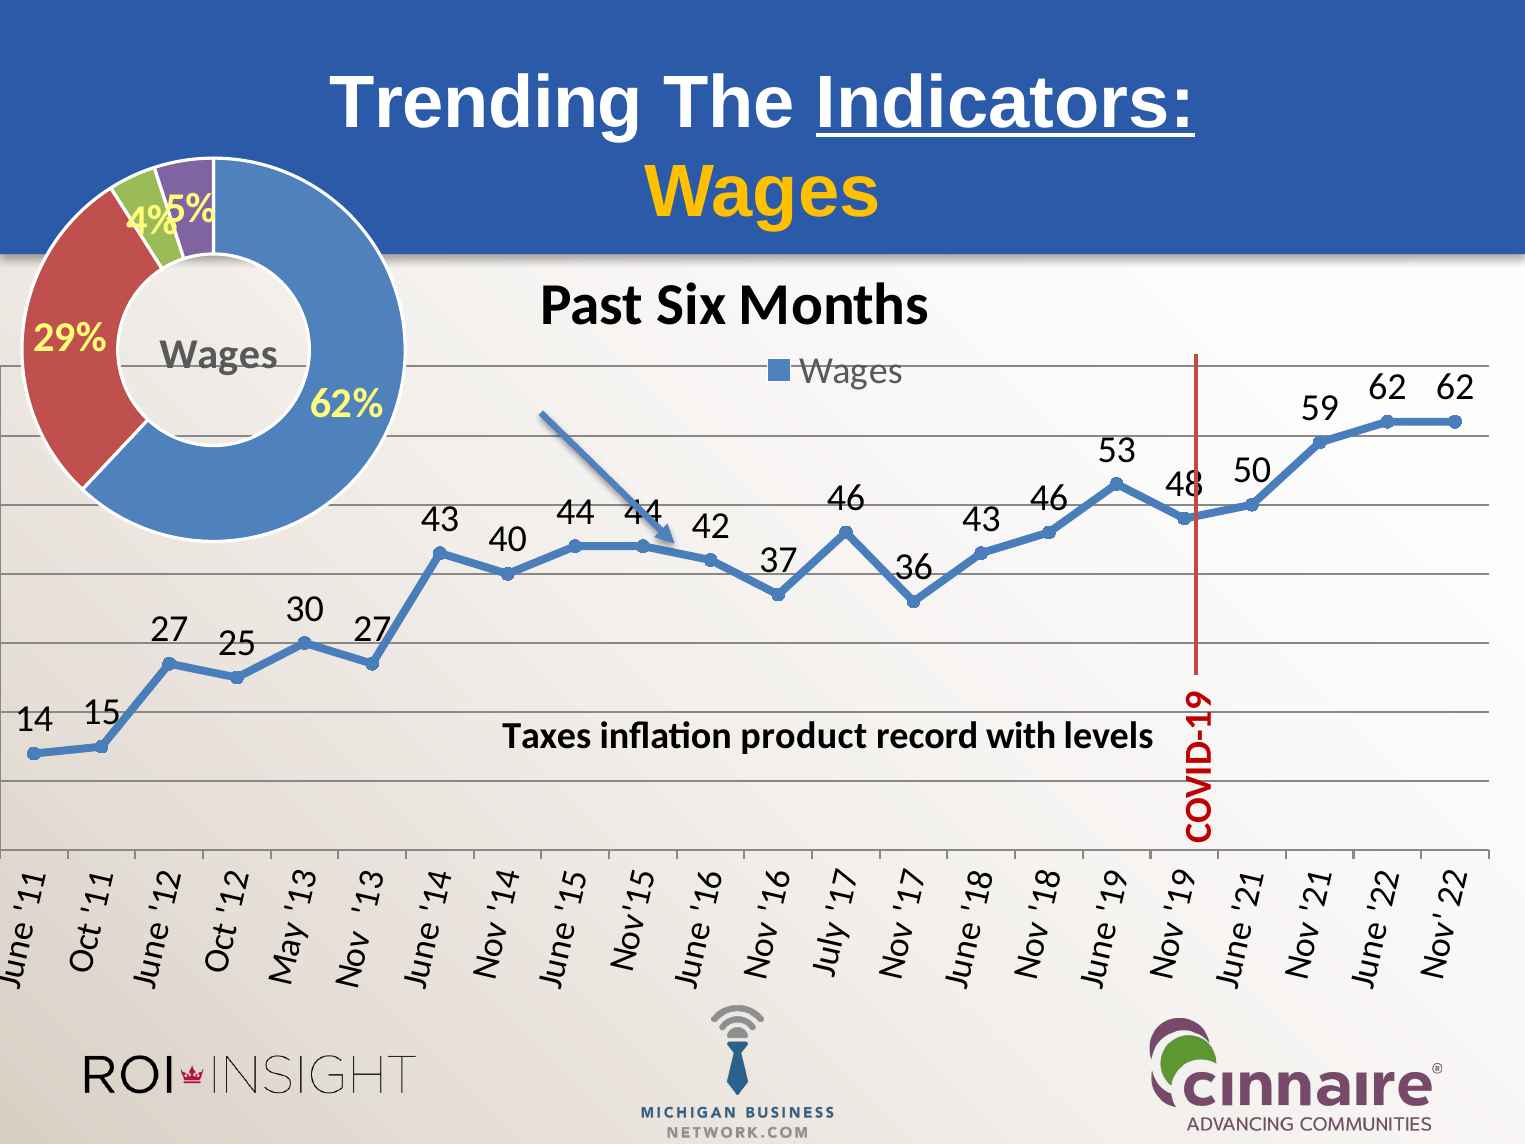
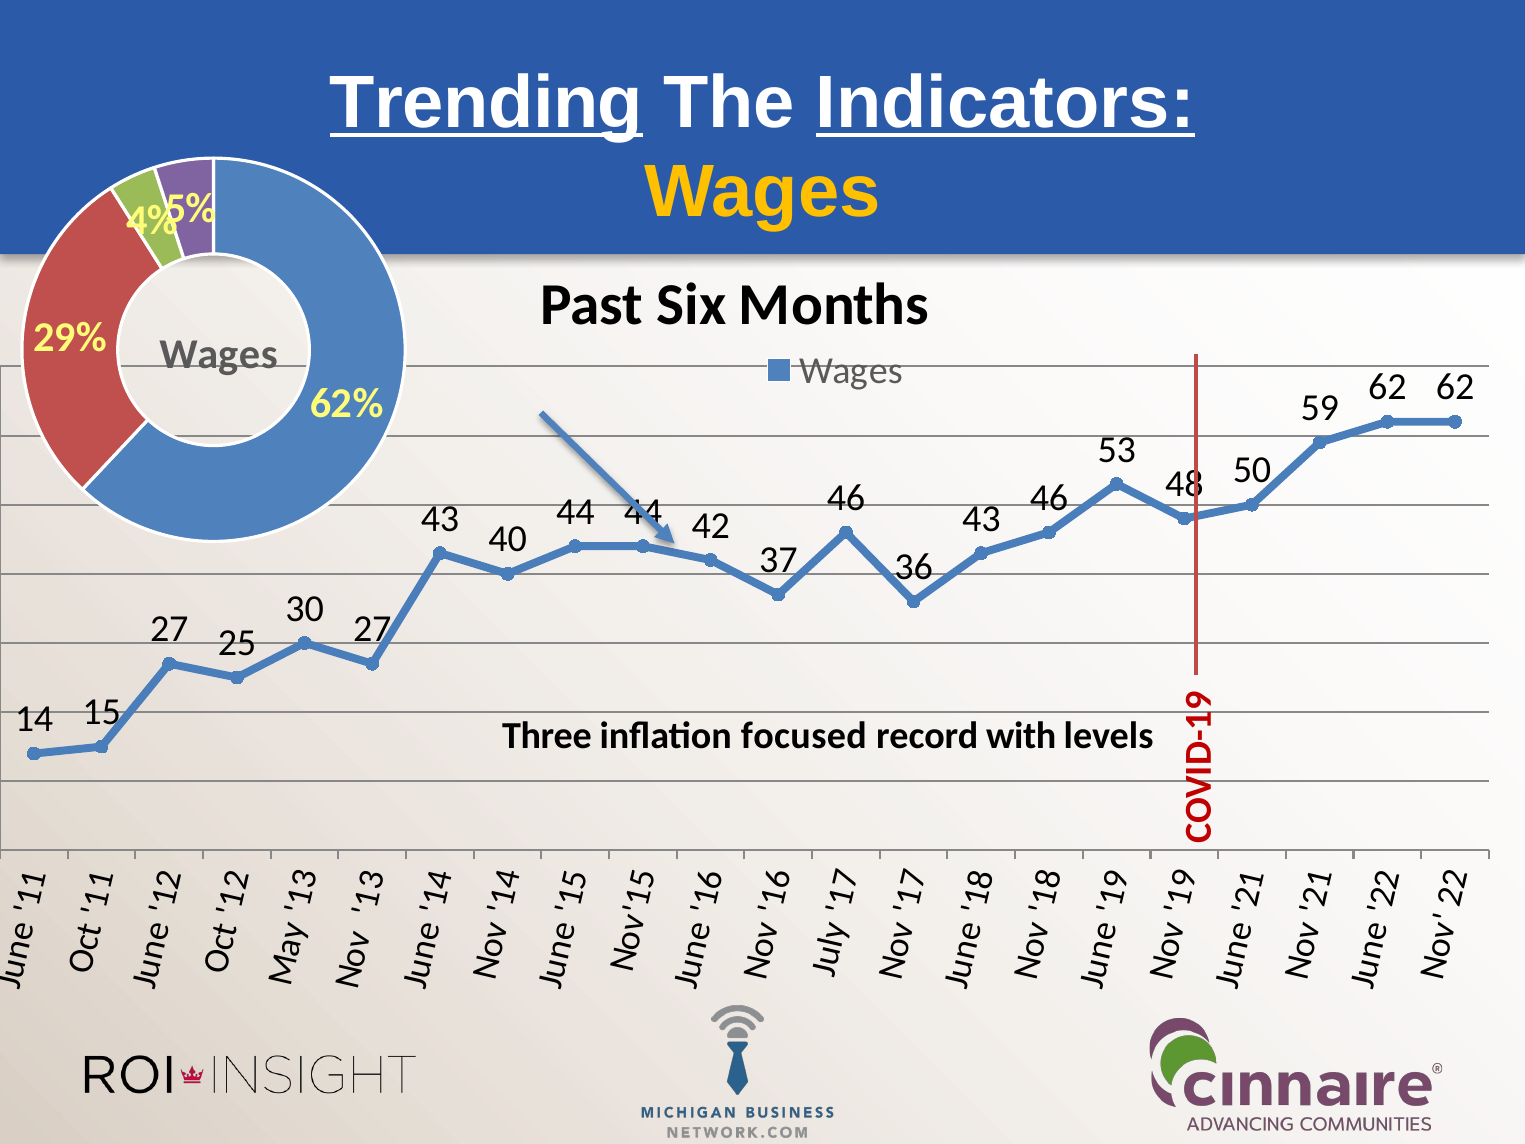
Trending underline: none -> present
Taxes: Taxes -> Three
product: product -> focused
